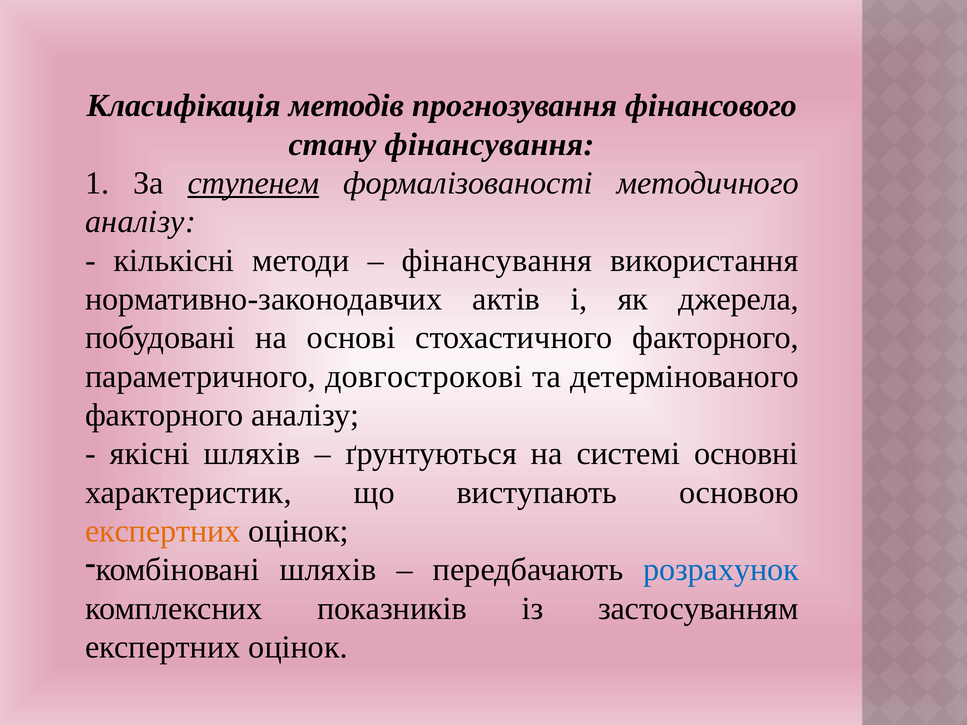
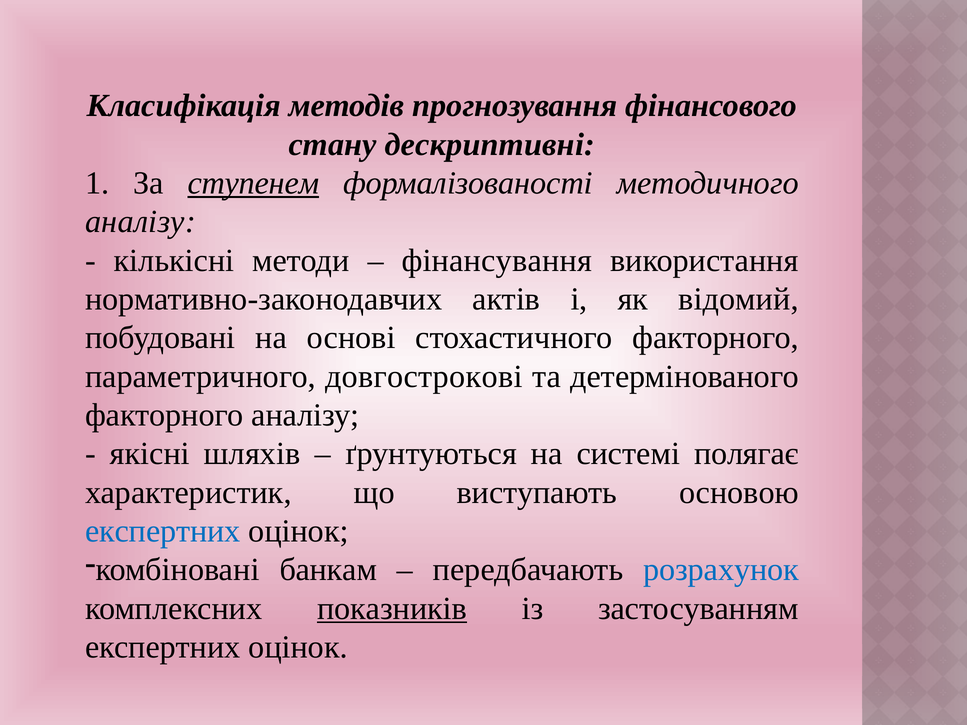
стану фінансування: фінансування -> дескриптивні
джерела: джерела -> відомий
основні: основні -> полягає
експертних at (163, 531) colour: orange -> blue
комбіновані шляхів: шляхів -> банкам
показників underline: none -> present
